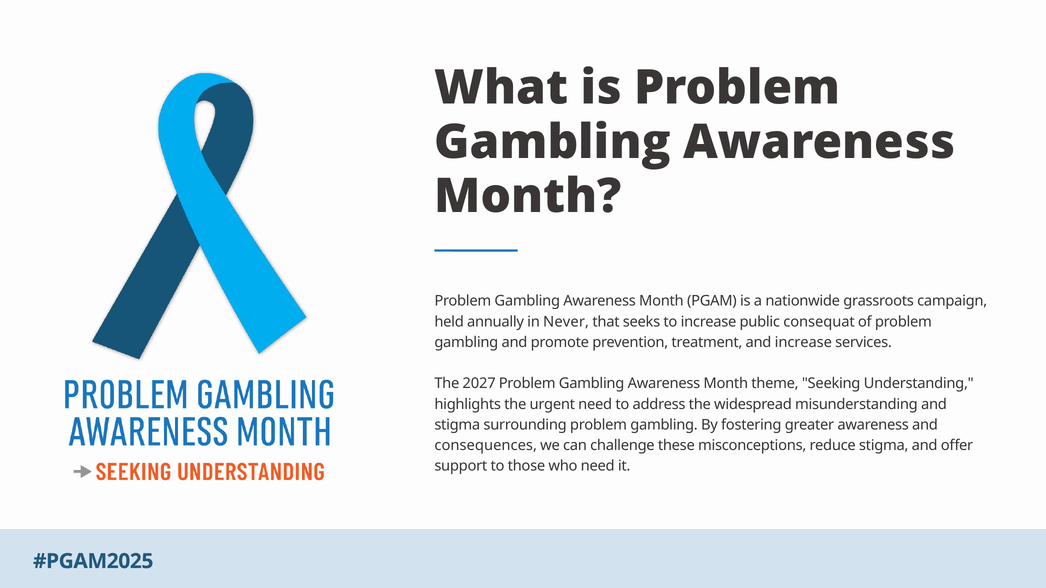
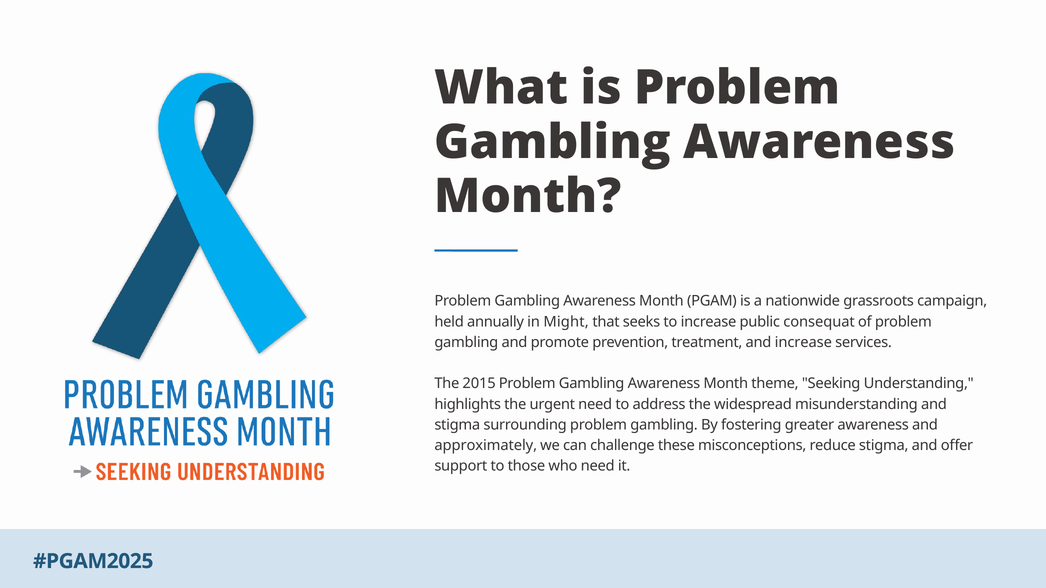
Never: Never -> Might
2027: 2027 -> 2015
consequences: consequences -> approximately
